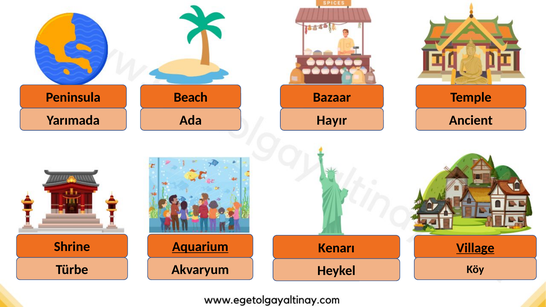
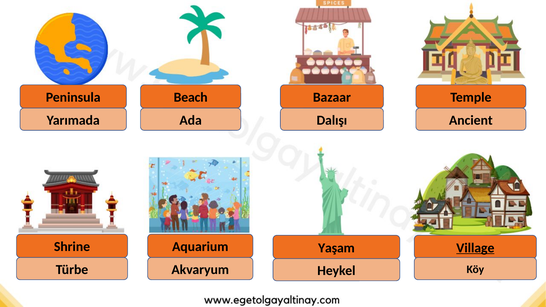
Hayır: Hayır -> Dalışı
Aquarium underline: present -> none
Kenarı: Kenarı -> Yaşam
